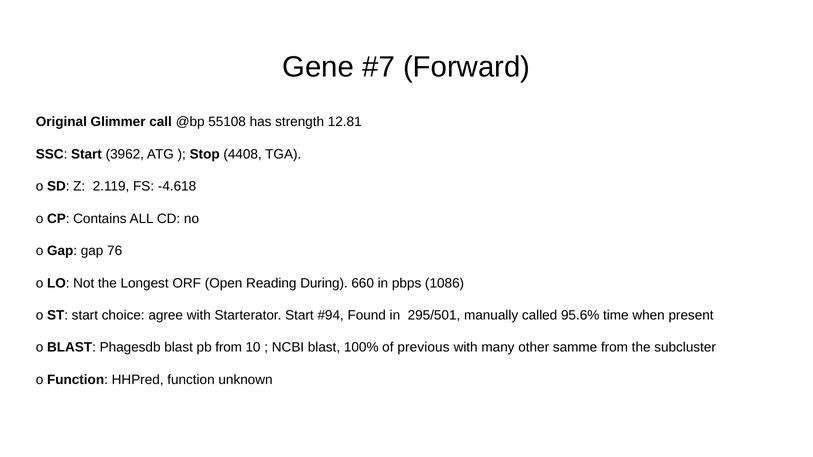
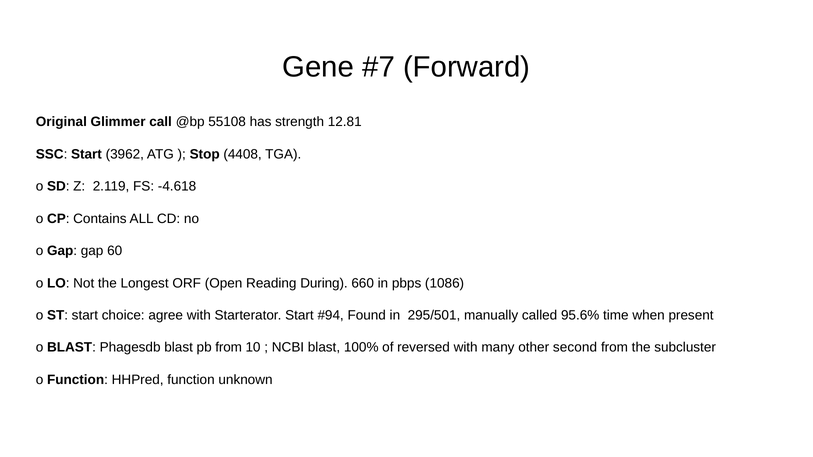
76: 76 -> 60
previous: previous -> reversed
samme: samme -> second
